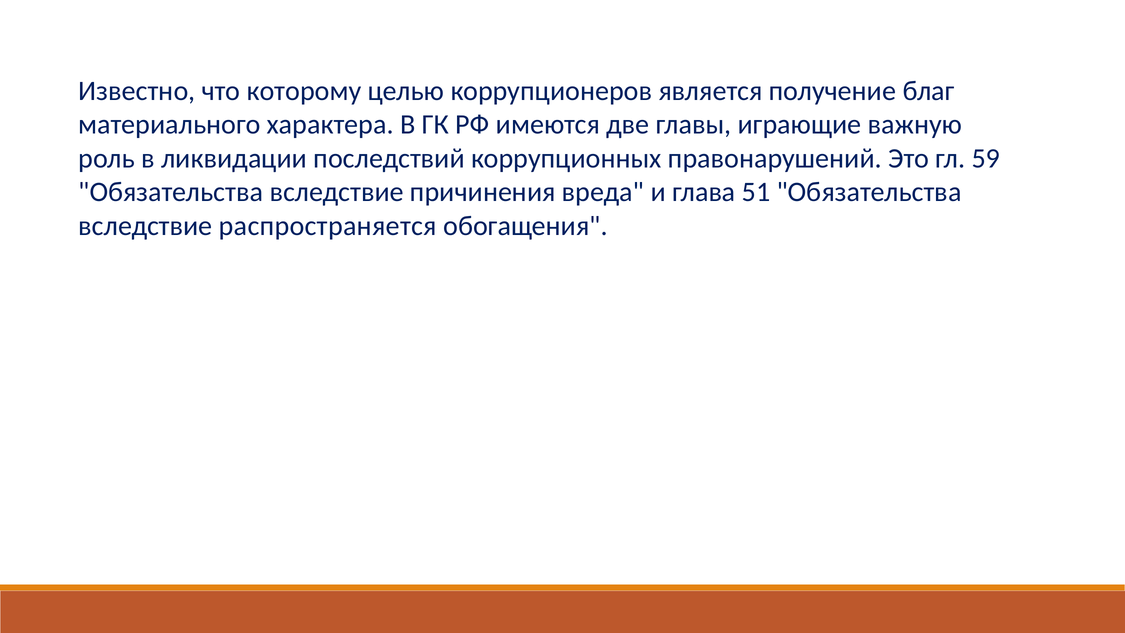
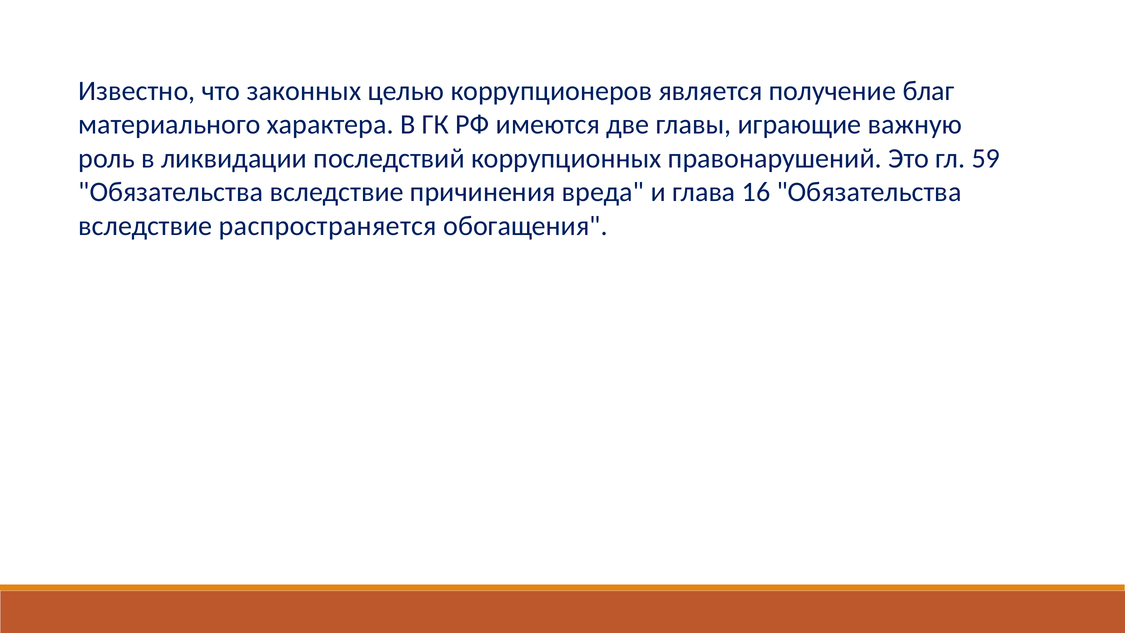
которому: которому -> законных
51: 51 -> 16
